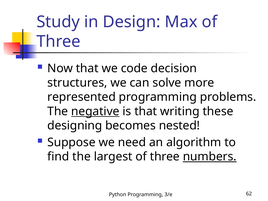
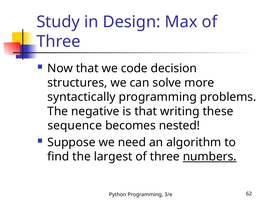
represented: represented -> syntactically
negative underline: present -> none
designing: designing -> sequence
